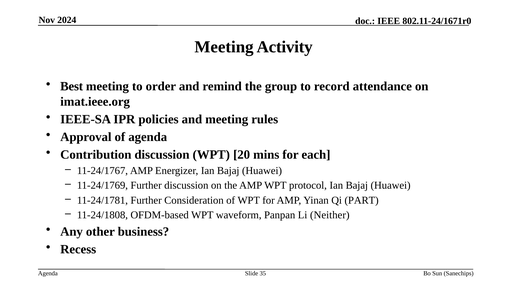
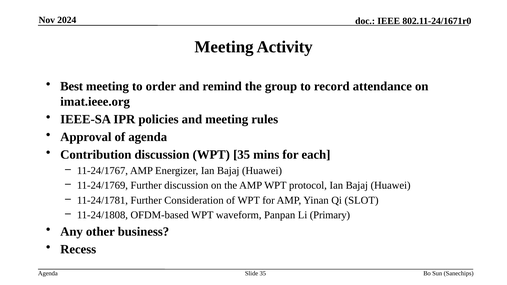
WPT 20: 20 -> 35
PART: PART -> SLOT
Neither: Neither -> Primary
